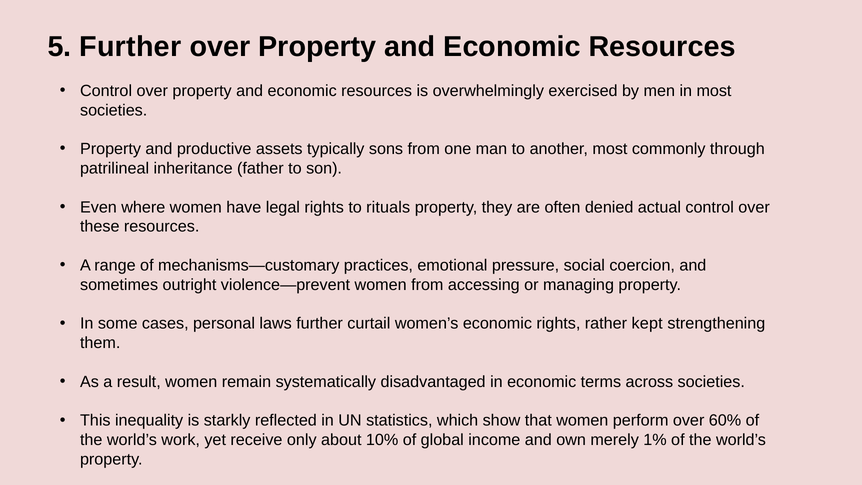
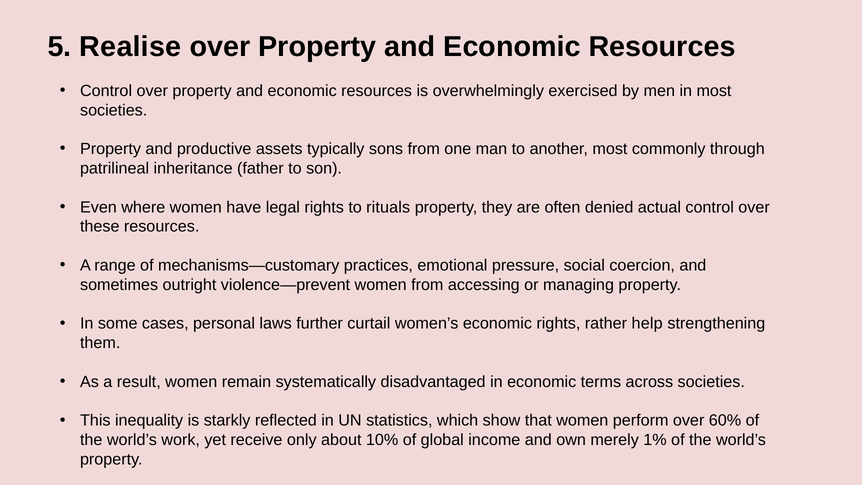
5 Further: Further -> Realise
kept: kept -> help
